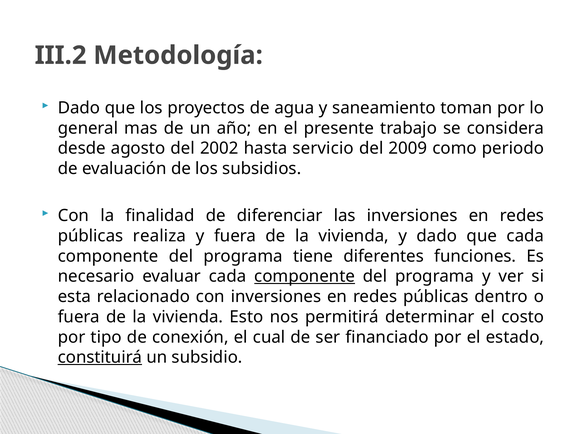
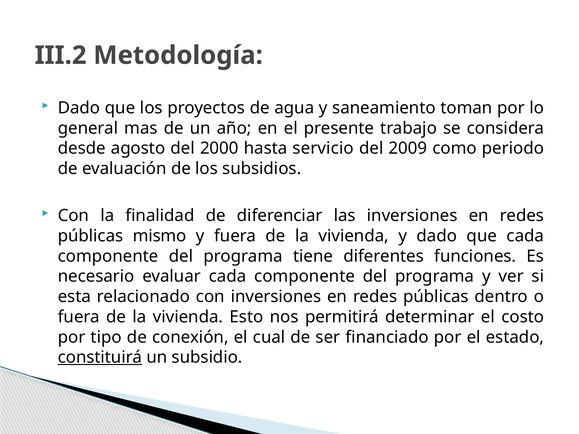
2002: 2002 -> 2000
realiza: realiza -> mismo
componente at (305, 277) underline: present -> none
